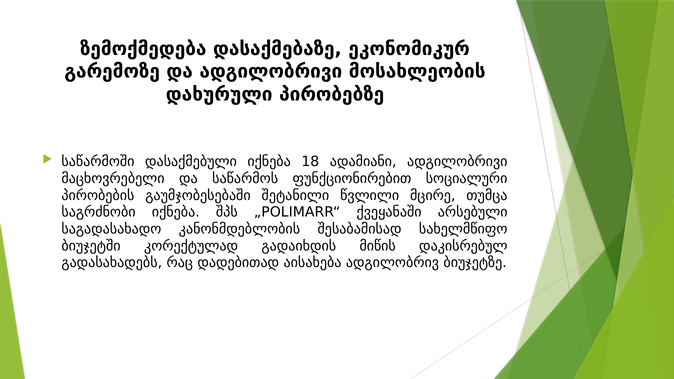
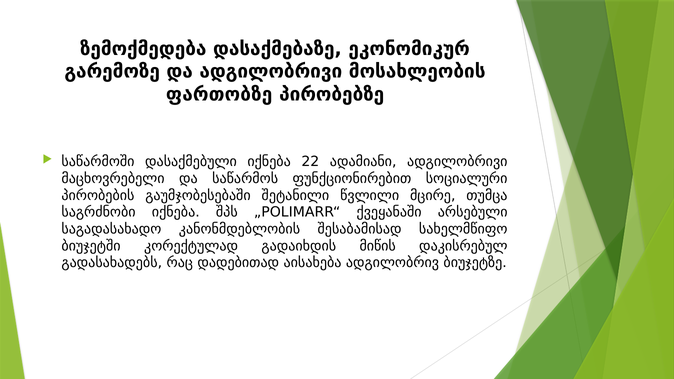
დახურული: დახურული -> ფართობზე
18: 18 -> 22
